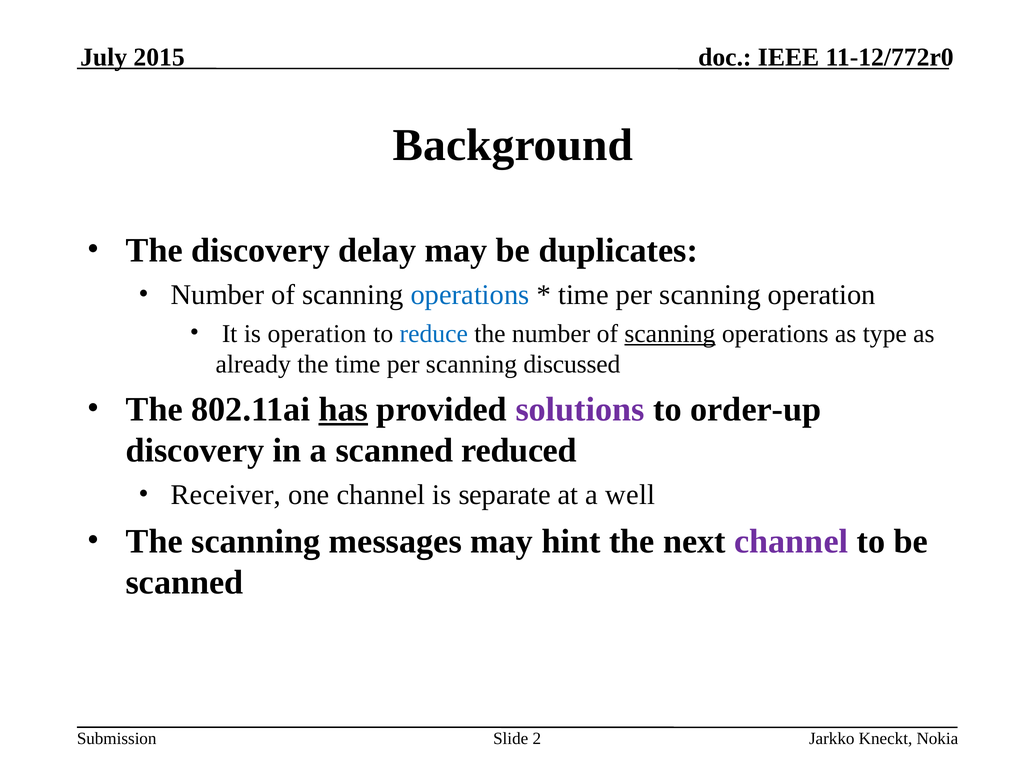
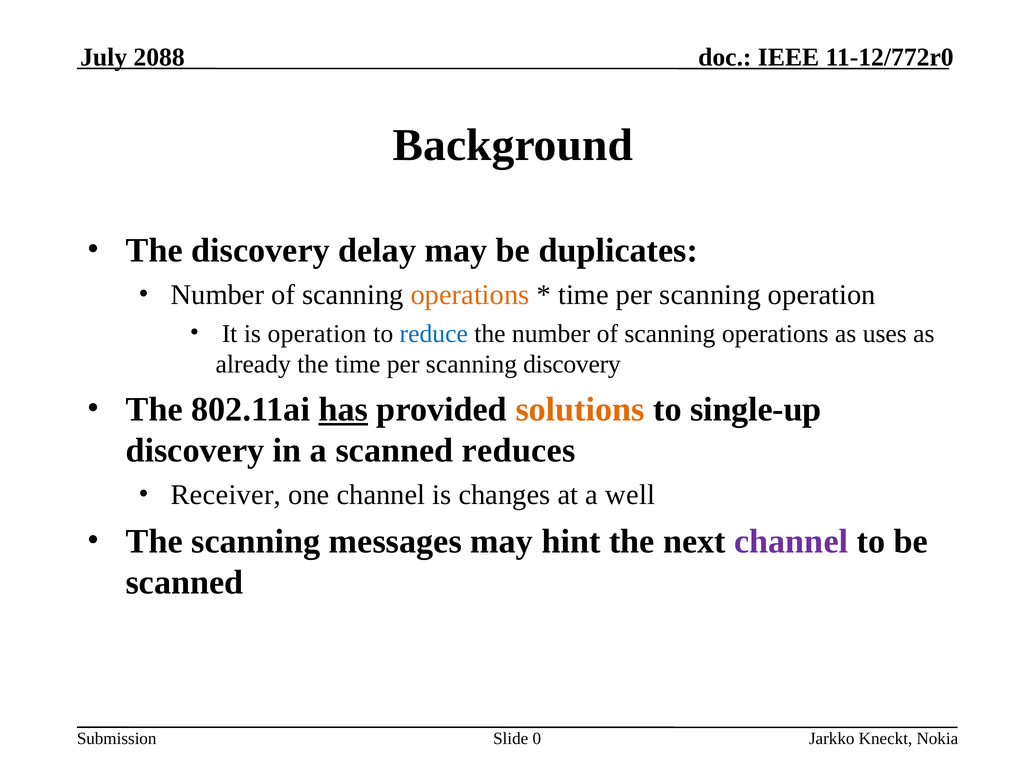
2015: 2015 -> 2088
operations at (470, 295) colour: blue -> orange
scanning at (670, 333) underline: present -> none
type: type -> uses
scanning discussed: discussed -> discovery
solutions colour: purple -> orange
order-up: order-up -> single-up
reduced: reduced -> reduces
separate: separate -> changes
2: 2 -> 0
